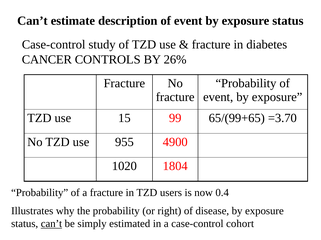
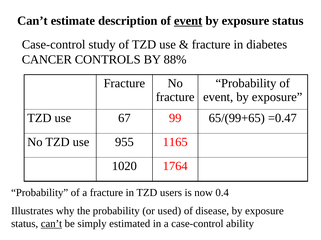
event at (188, 21) underline: none -> present
26%: 26% -> 88%
15: 15 -> 67
=3.70: =3.70 -> =0.47
4900: 4900 -> 1165
1804: 1804 -> 1764
right: right -> used
cohort: cohort -> ability
